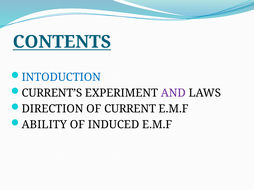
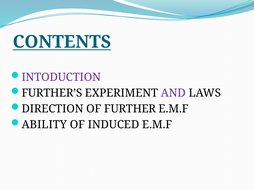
INTODUCTION colour: blue -> purple
CURRENT’S: CURRENT’S -> FURTHER’S
CURRENT: CURRENT -> FURTHER
